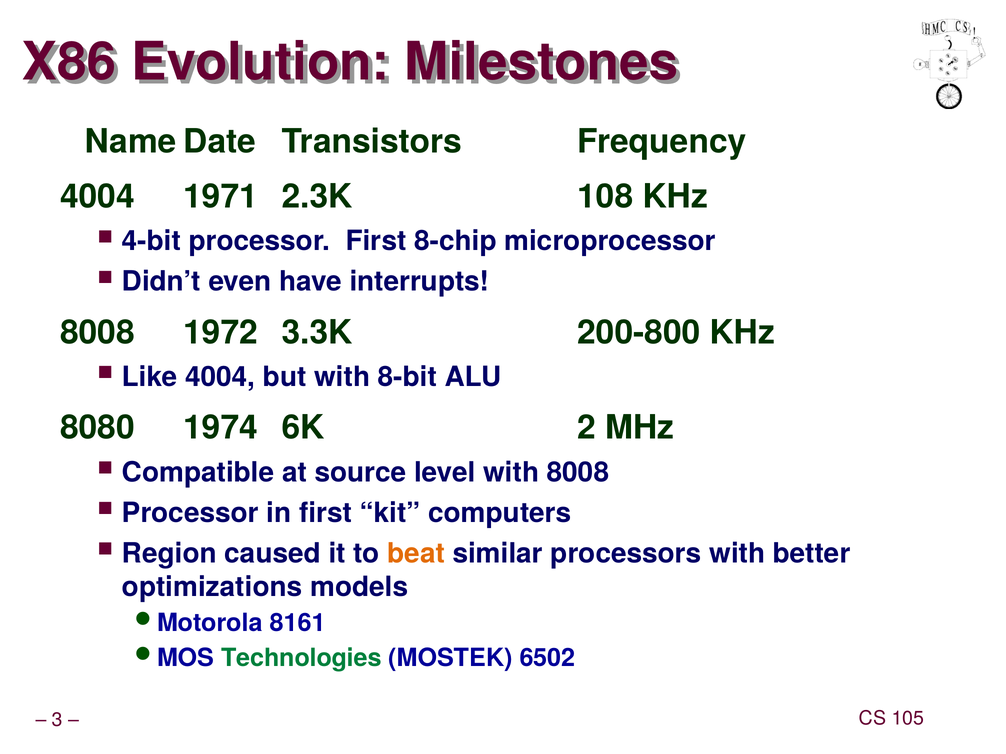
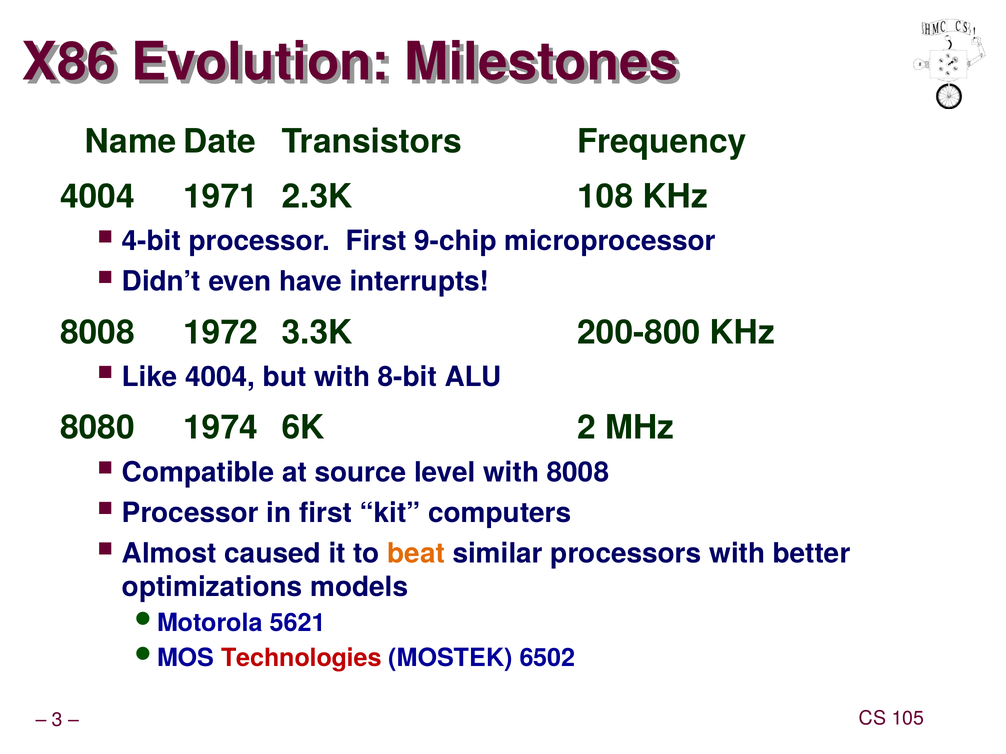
8-chip: 8-chip -> 9-chip
Region: Region -> Almost
8161: 8161 -> 5621
Technologies colour: green -> red
